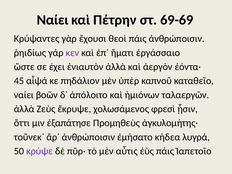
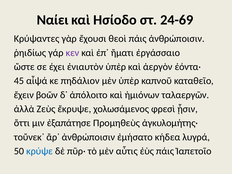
Πέτρην: Πέτρην -> Ησίοδο
69-69: 69-69 -> 24-69
ἐνιαυτὸν ἀλλὰ: ἀλλὰ -> ὑπὲρ
ναίει at (24, 95): ναίει -> ἔχειν
κρύψε colour: purple -> blue
